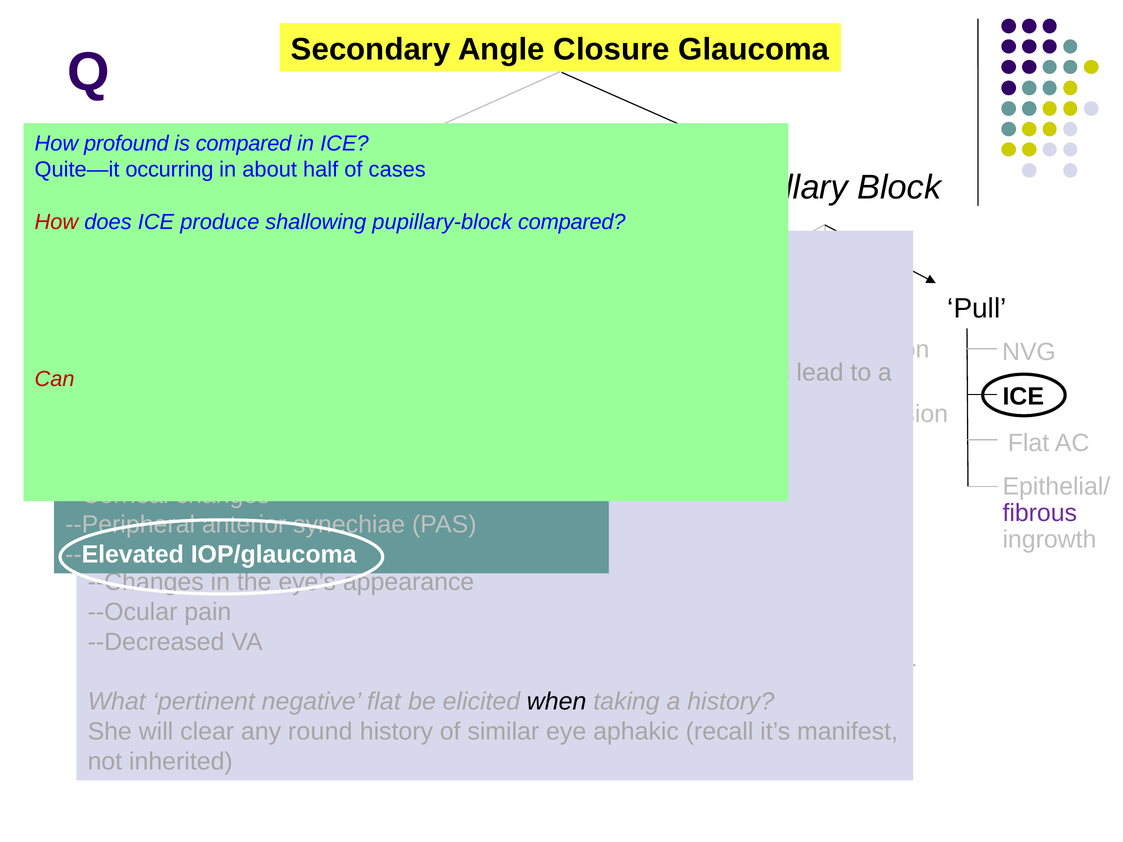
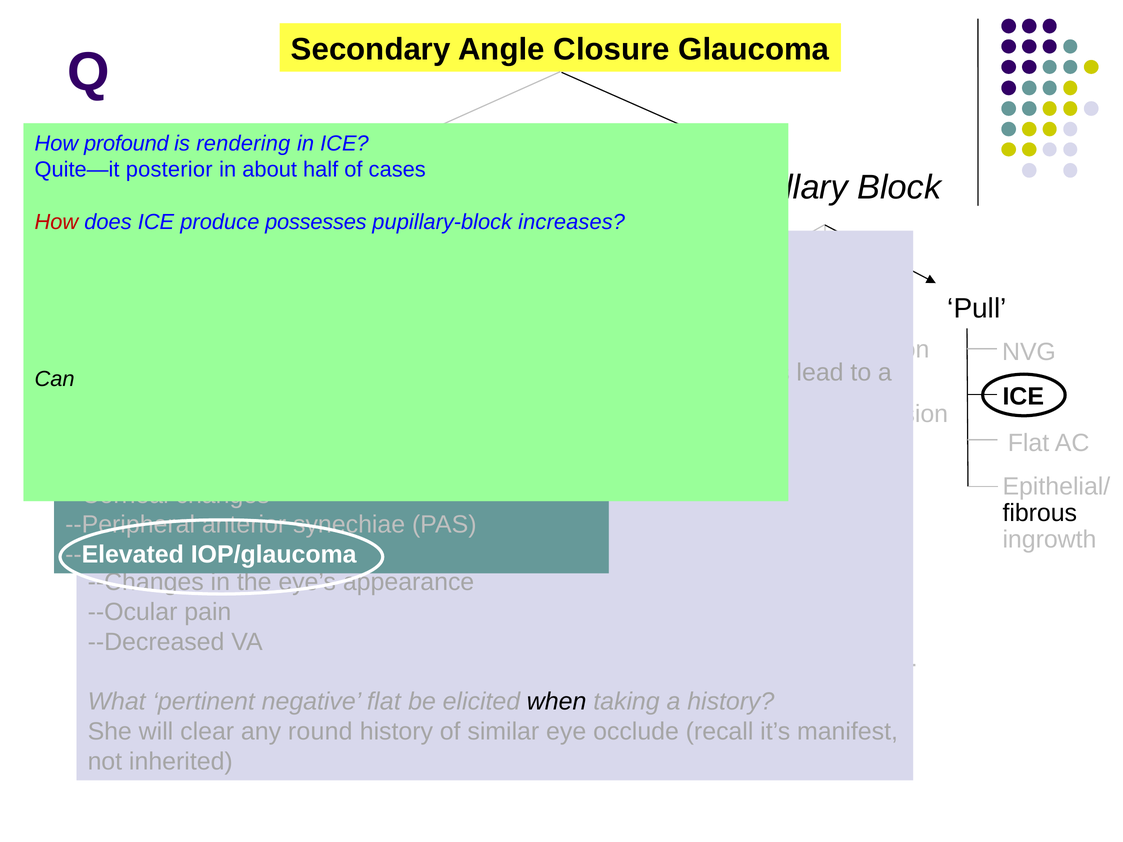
is compared: compared -> rendering
occurring: occurring -> posterior
shallowing: shallowing -> possesses
pupillary-block compared: compared -> increases
Can at (55, 379) colour: red -> black
fibrous colour: purple -> black
eye aphakic: aphakic -> occlude
